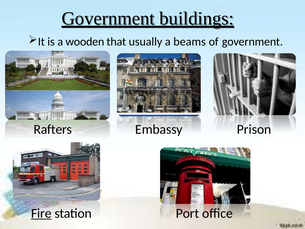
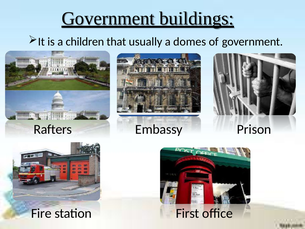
wooden: wooden -> children
beams: beams -> domes
Fire underline: present -> none
Port: Port -> First
